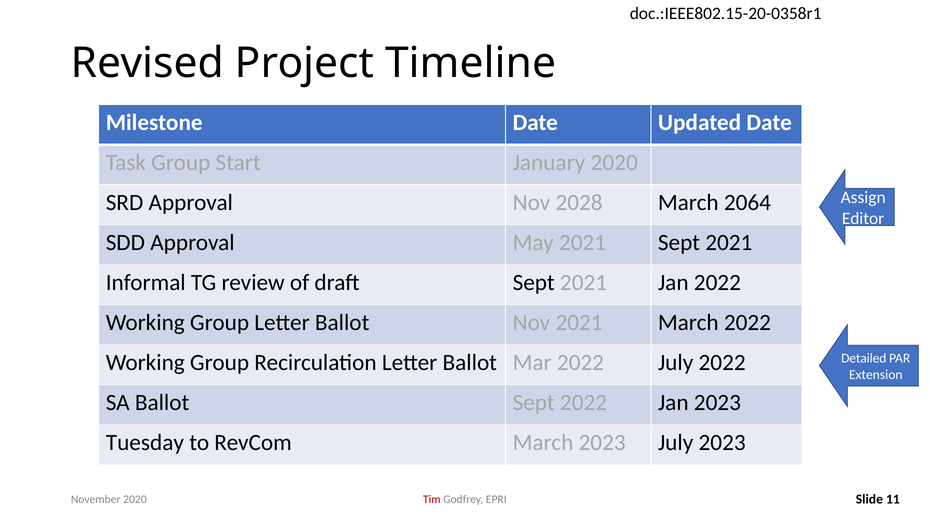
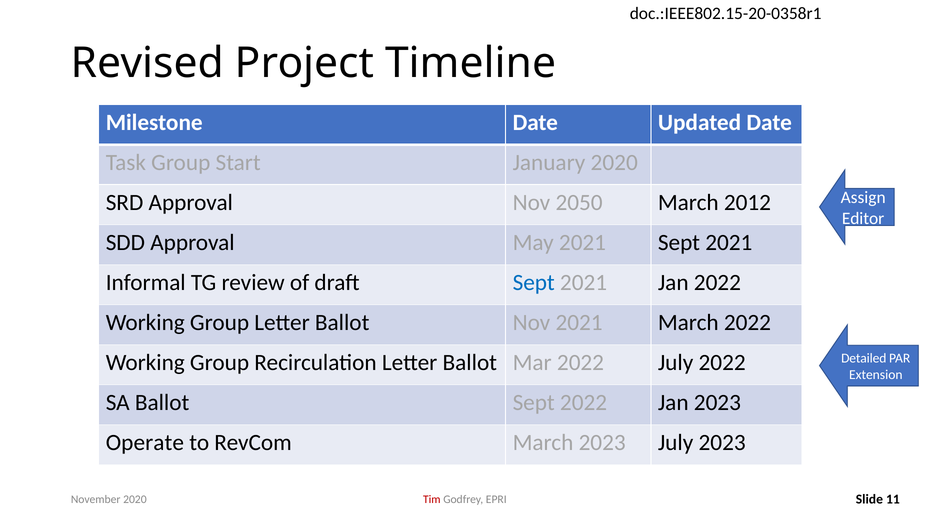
2028: 2028 -> 2050
2064: 2064 -> 2012
Sept at (534, 283) colour: black -> blue
Tuesday: Tuesday -> Operate
